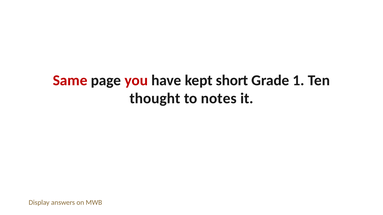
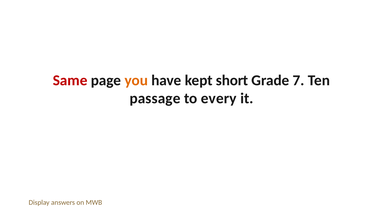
you colour: red -> orange
1: 1 -> 7
thought: thought -> passage
notes: notes -> every
